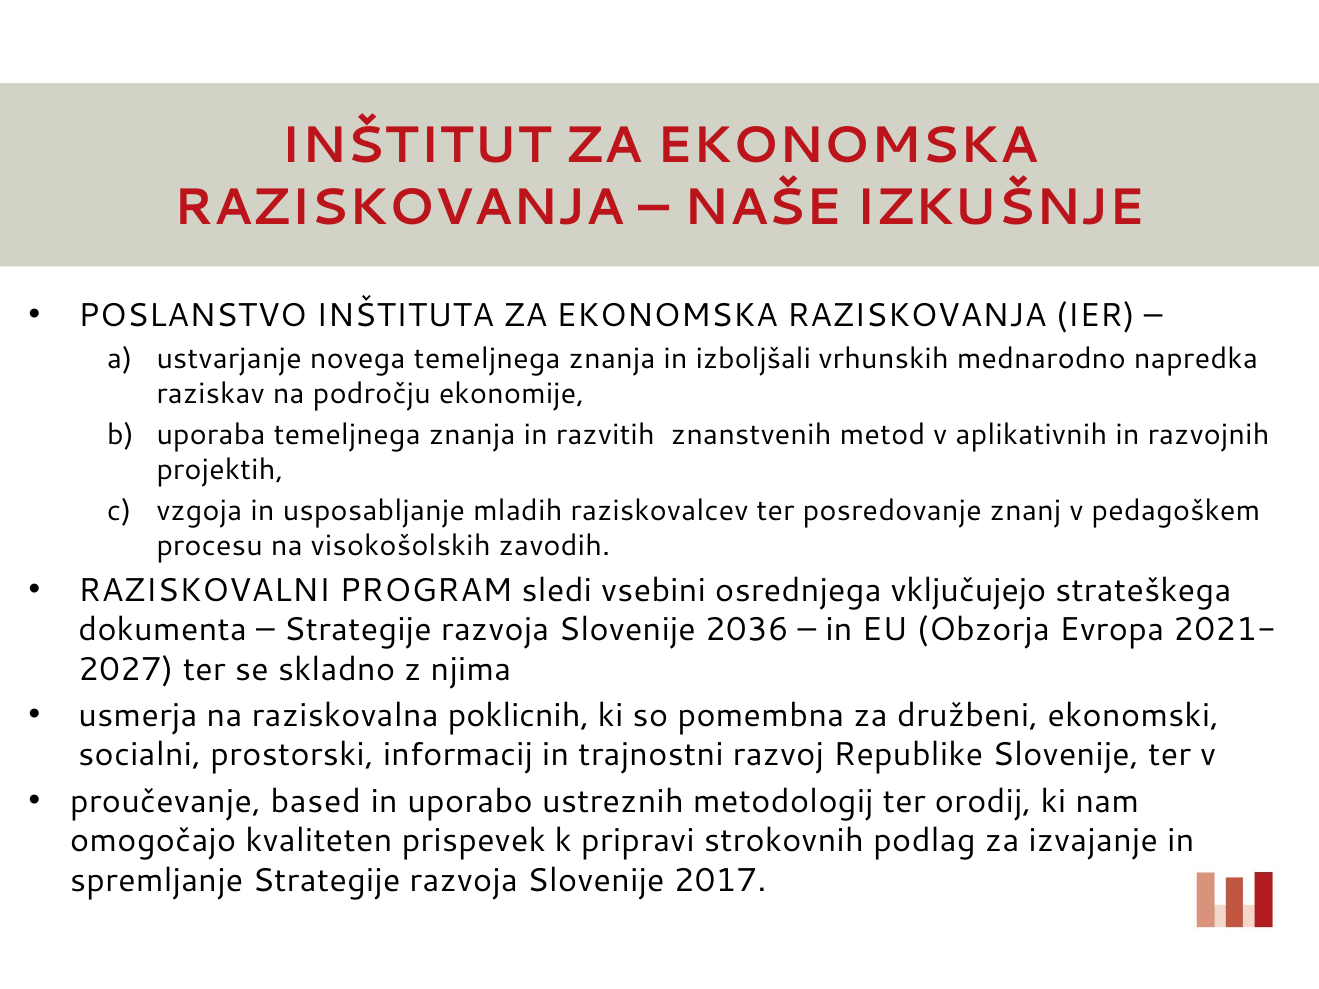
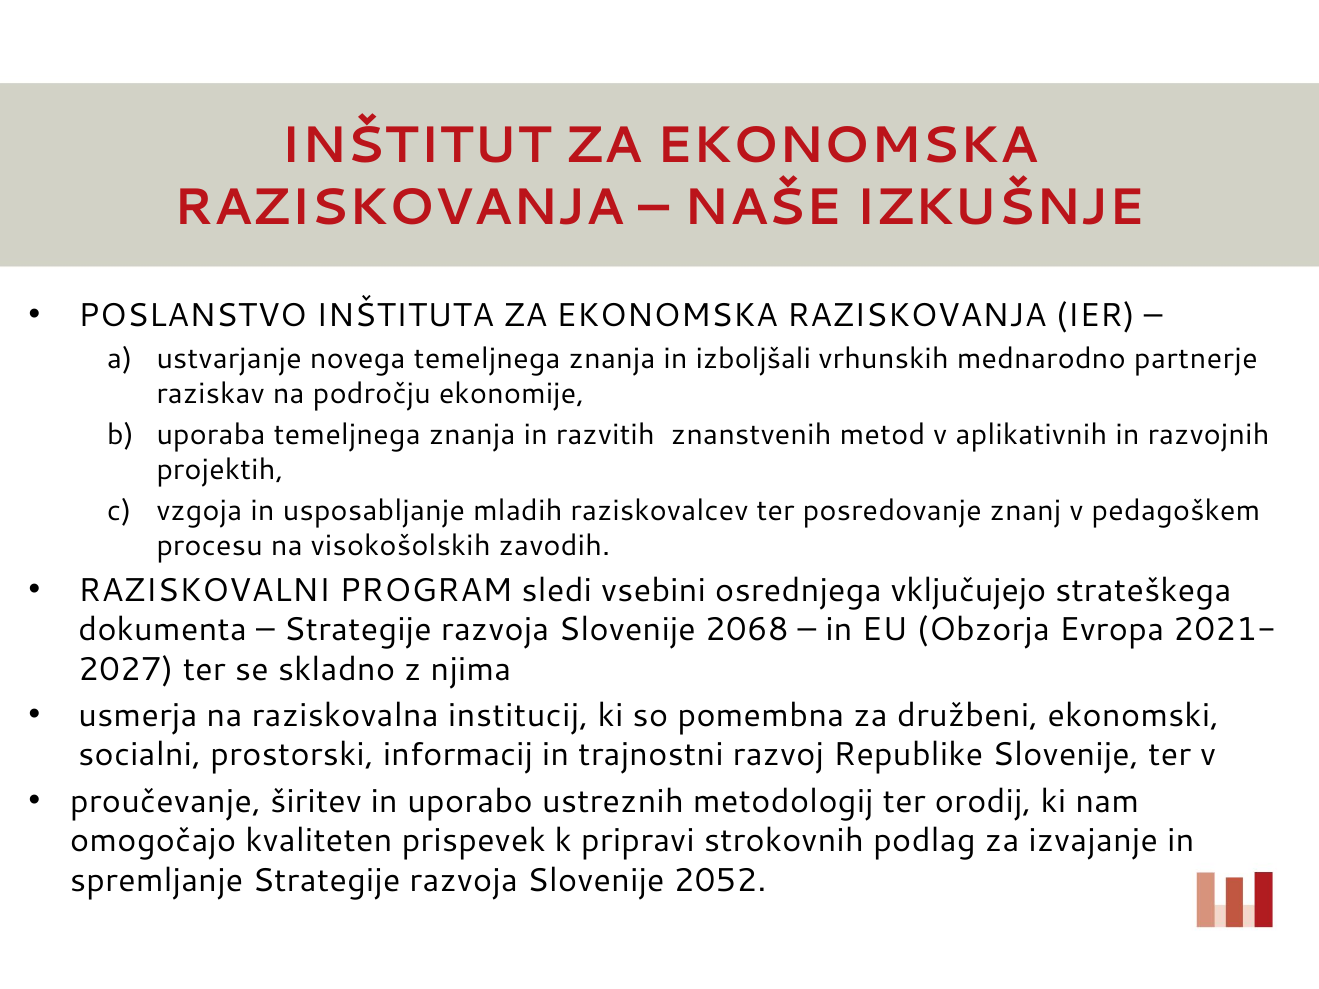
napredka: napredka -> partnerje
2036: 2036 -> 2068
poklicnih: poklicnih -> institucij
based: based -> širitev
2017: 2017 -> 2052
